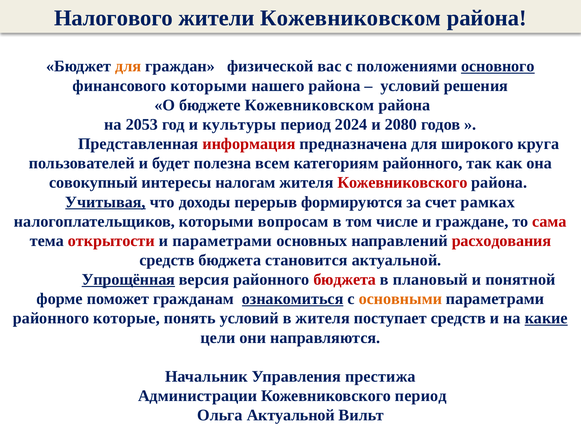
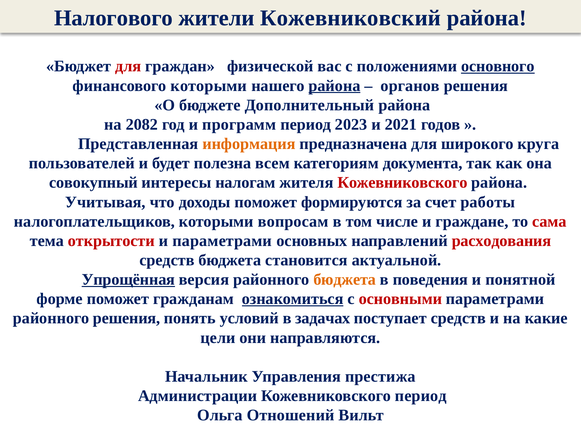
жители Кожевниковском: Кожевниковском -> Кожевниковский
для at (128, 66) colour: orange -> red
района at (334, 86) underline: none -> present
условий at (410, 86): условий -> органов
бюджете Кожевниковском: Кожевниковском -> Дополнительный
2053: 2053 -> 2082
культуры: культуры -> программ
2024: 2024 -> 2023
2080: 2080 -> 2021
информация colour: red -> orange
категориям районного: районного -> документа
Учитывая underline: present -> none
доходы перерыв: перерыв -> поможет
рамках: рамках -> работы
бюджета at (345, 279) colour: red -> orange
плановый: плановый -> поведения
основными colour: orange -> red
районного которые: которые -> решения
в жителя: жителя -> задачах
какие underline: present -> none
Ольга Актуальной: Актуальной -> Отношений
